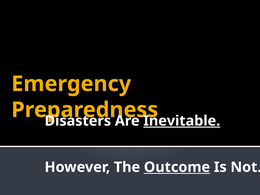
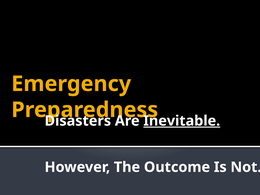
Outcome underline: present -> none
